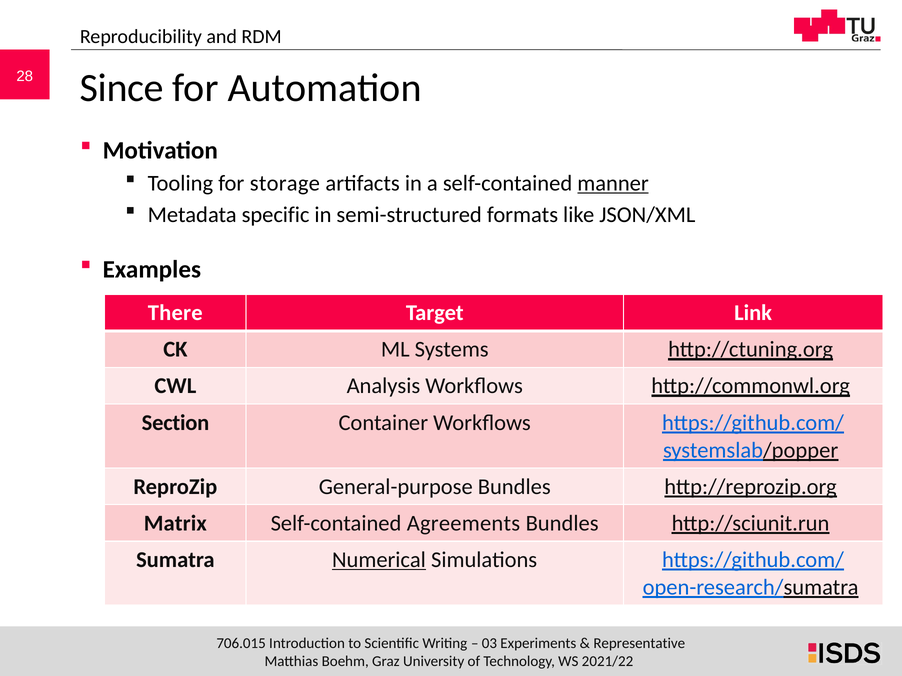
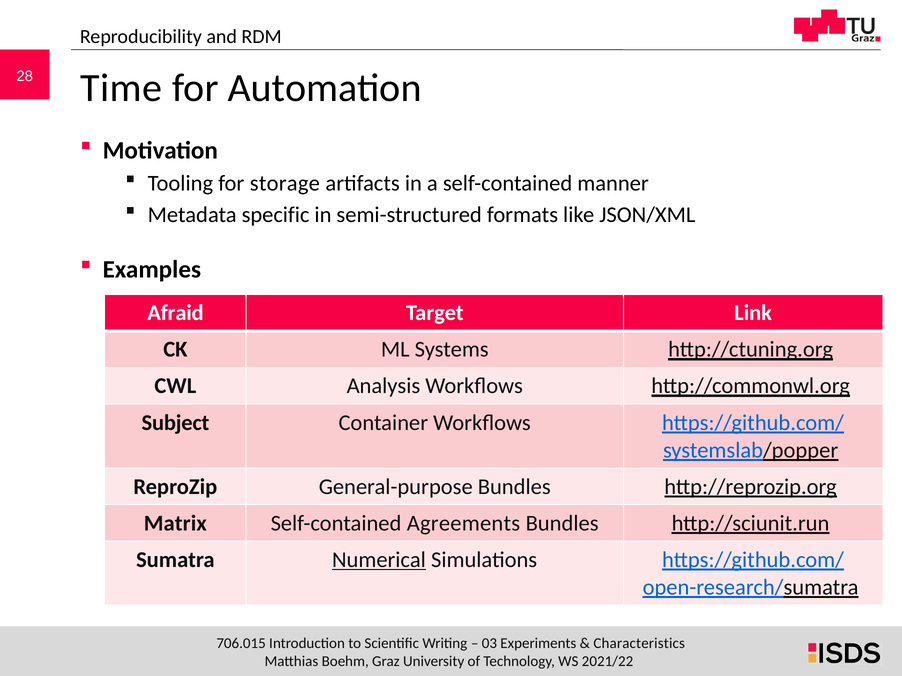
Since: Since -> Time
manner underline: present -> none
There: There -> Afraid
Section: Section -> Subject
Representative: Representative -> Characteristics
